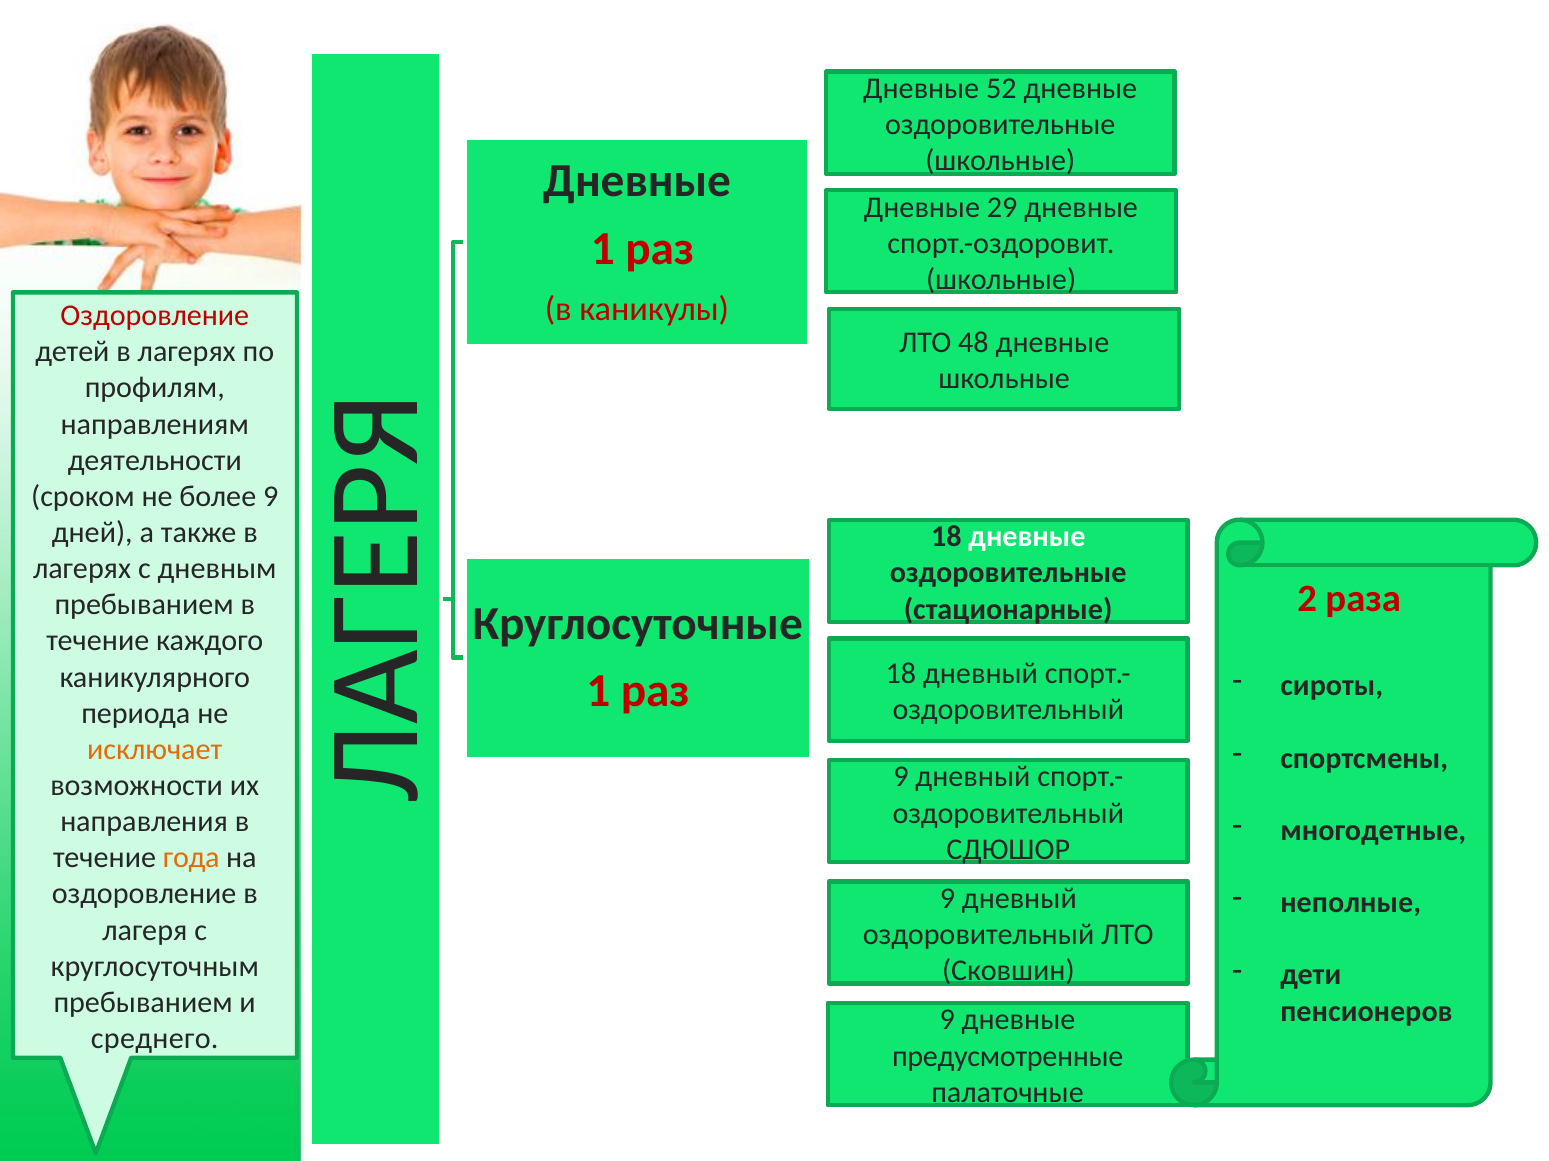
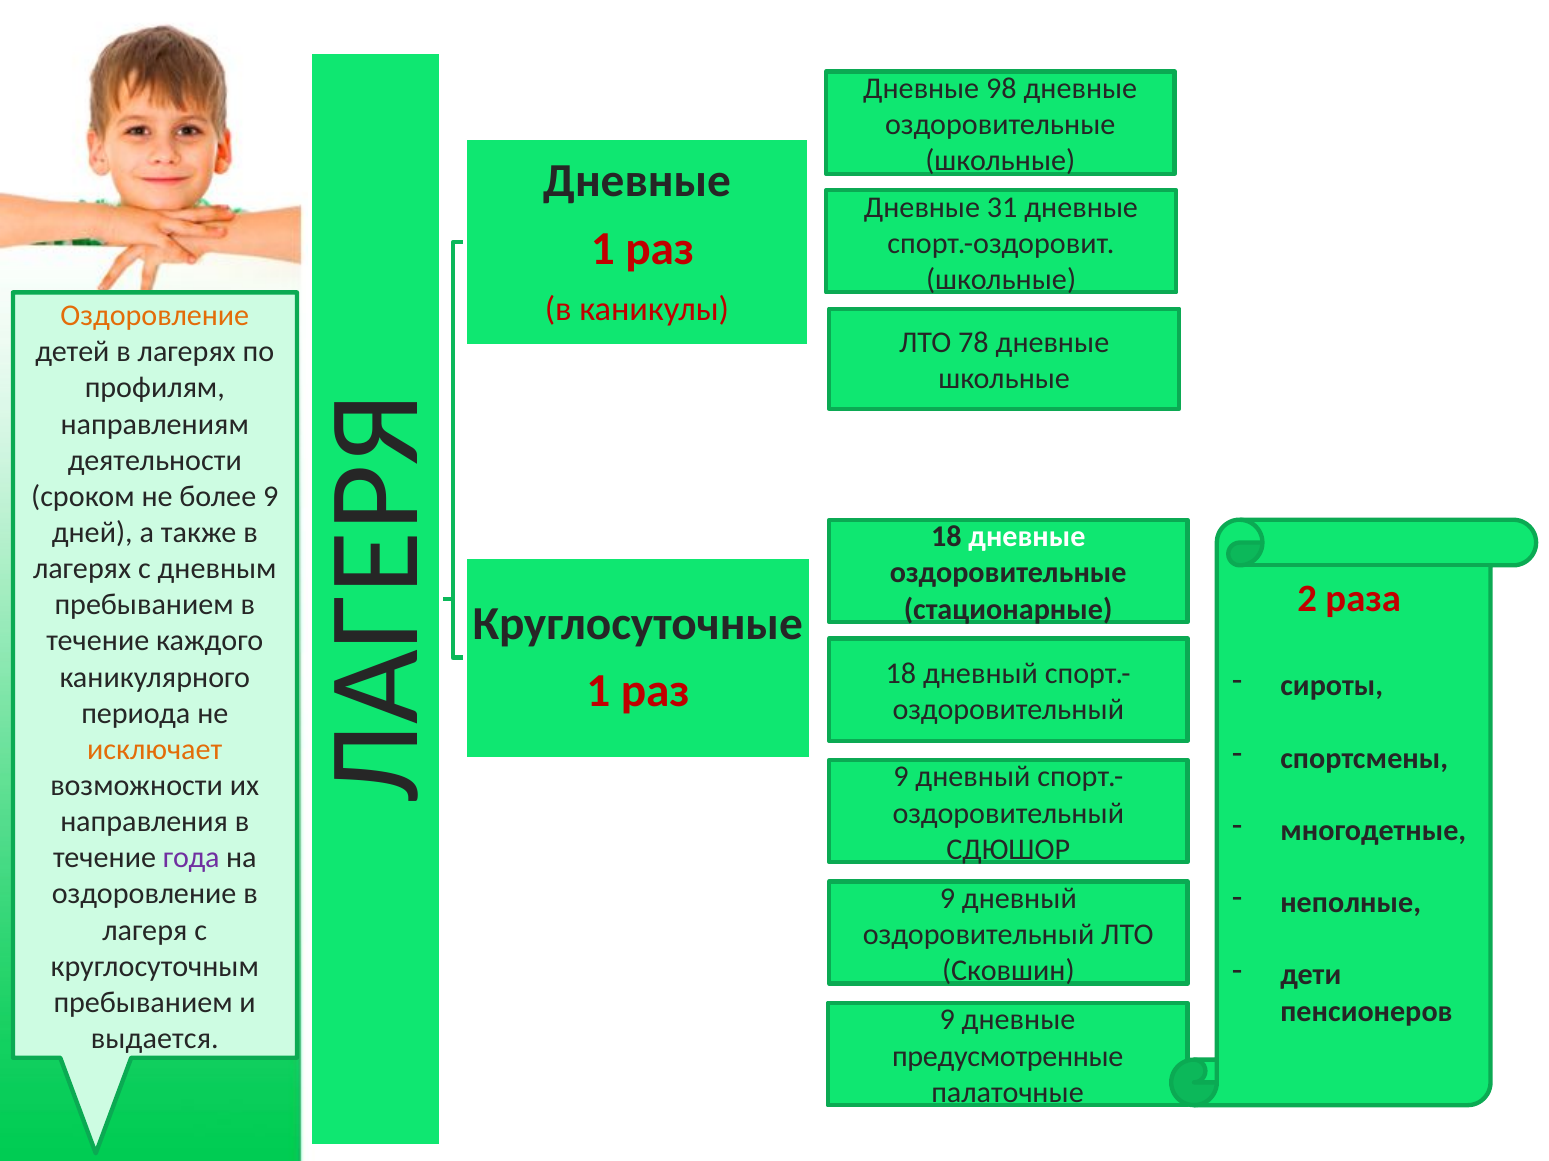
52: 52 -> 98
29: 29 -> 31
Оздоровление at (155, 316) colour: red -> orange
48: 48 -> 78
года colour: orange -> purple
среднего: среднего -> выдается
